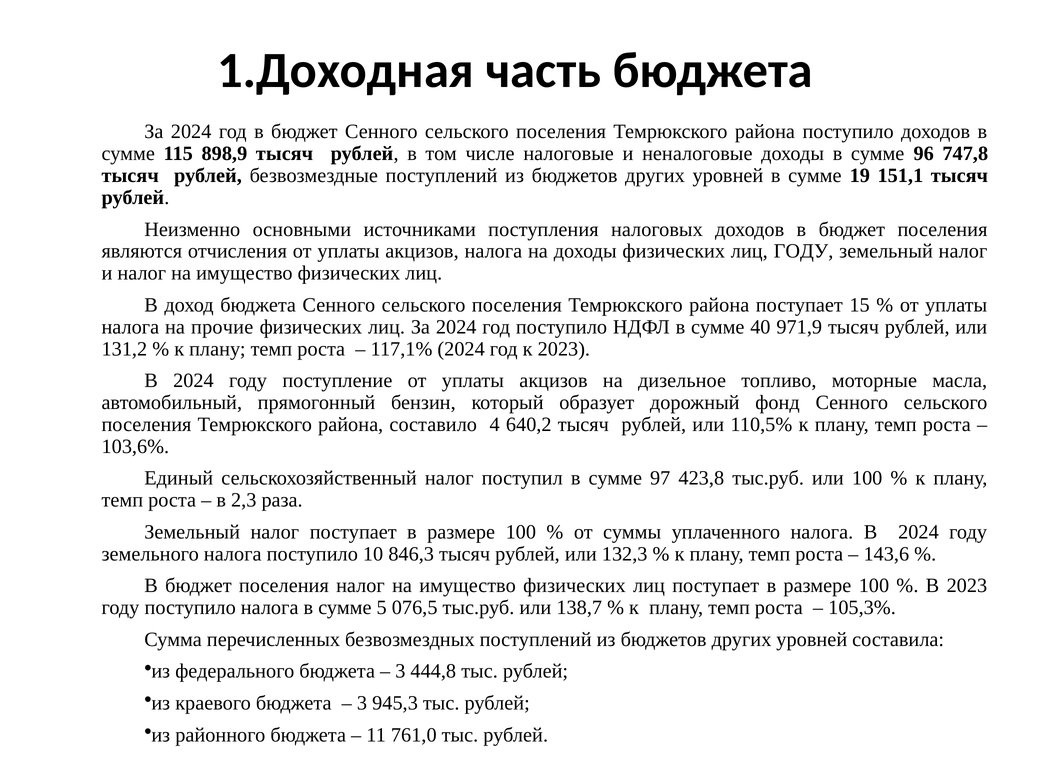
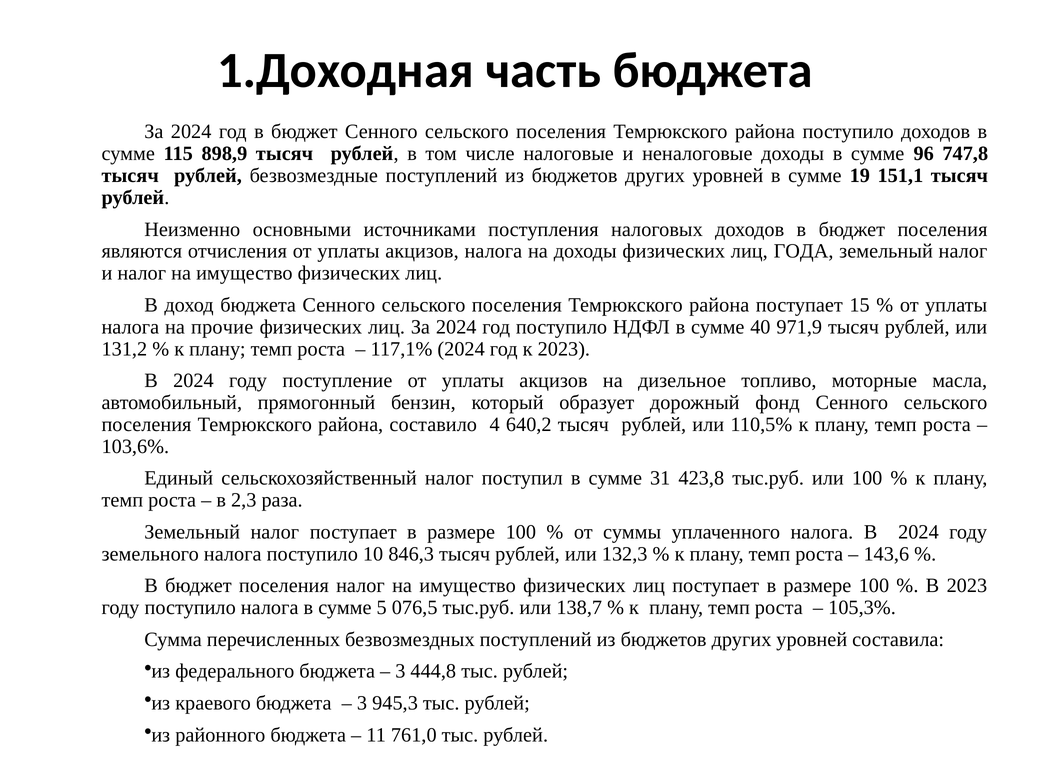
лиц ГОДУ: ГОДУ -> ГОДА
97: 97 -> 31
